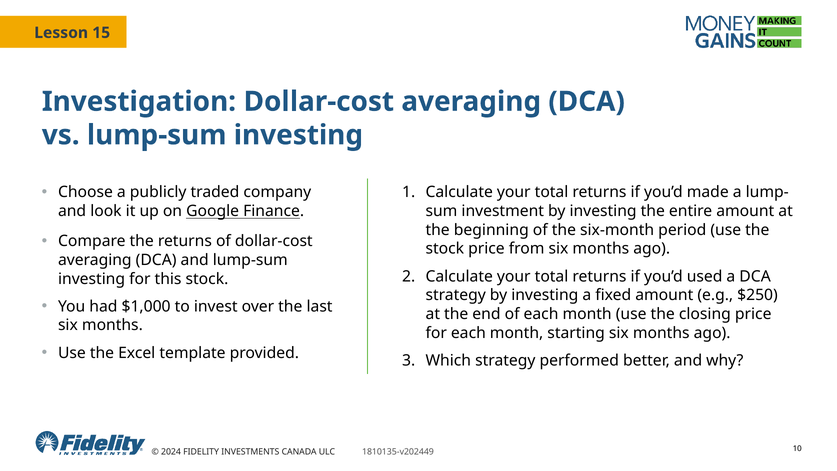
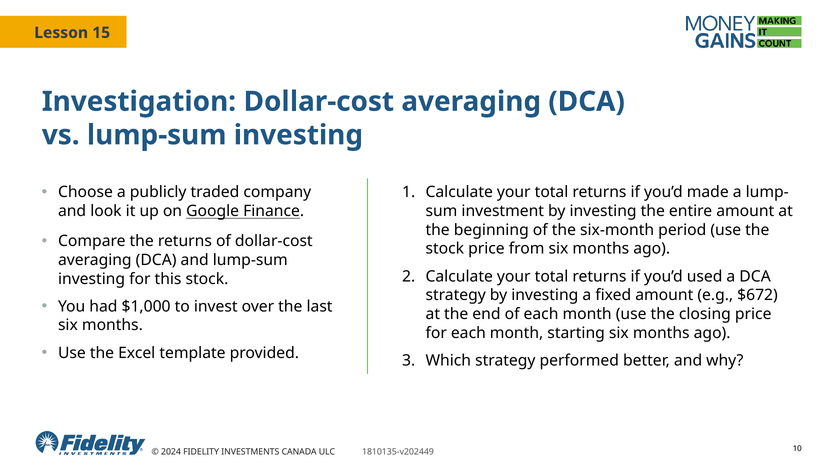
$250: $250 -> $672
